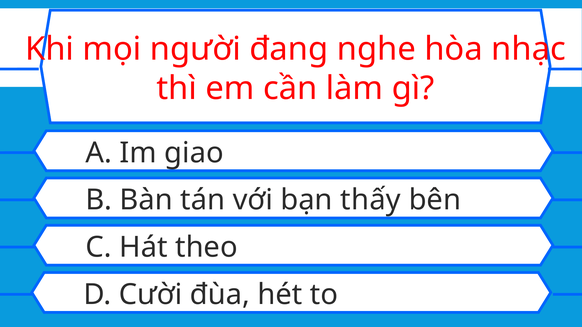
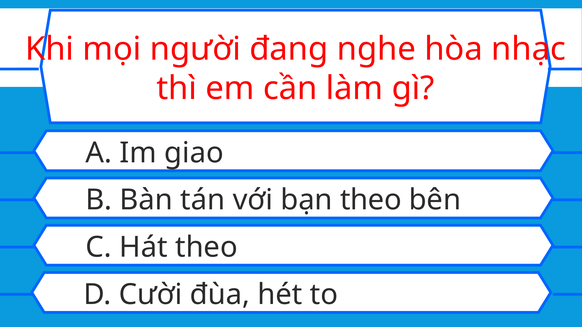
bạn thấy: thấy -> theo
